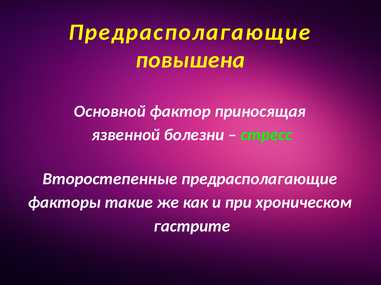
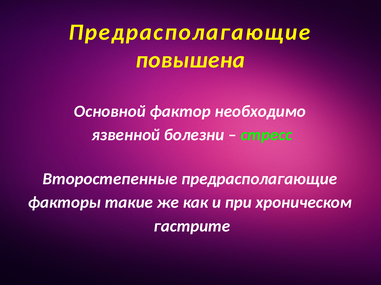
приносящая: приносящая -> необходимо
